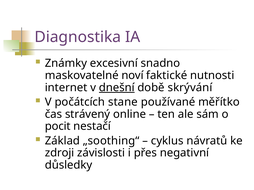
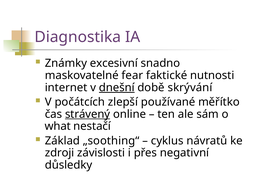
noví: noví -> fear
stane: stane -> zlepší
strávený underline: none -> present
pocit: pocit -> what
